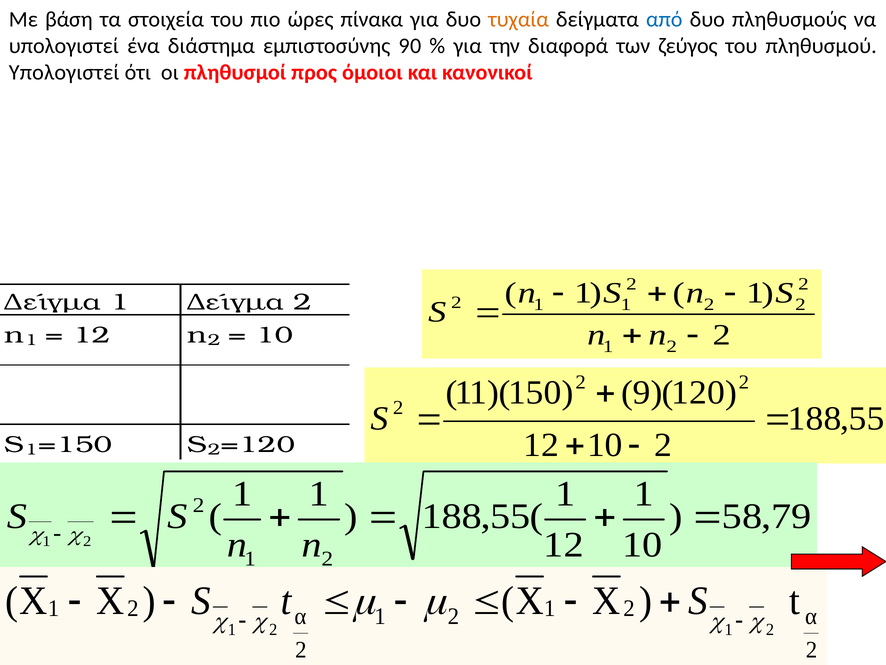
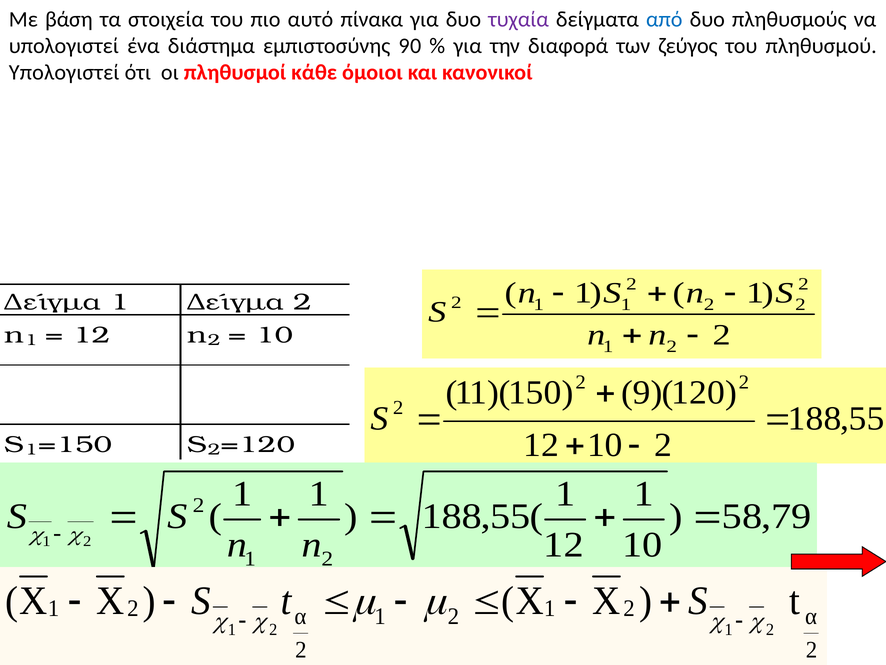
ώρες: ώρες -> αυτό
τυχαία colour: orange -> purple
προς: προς -> κάθε
